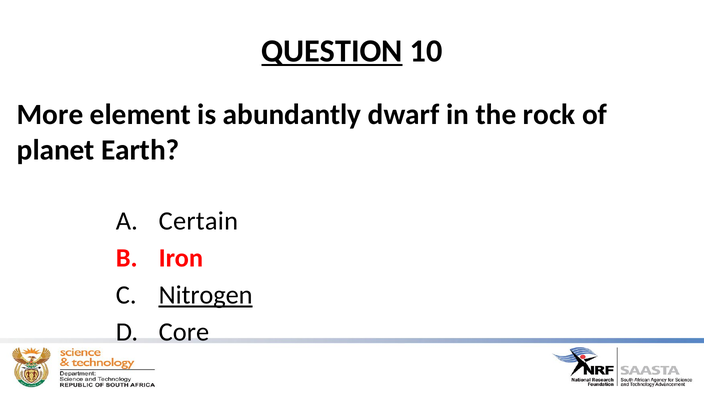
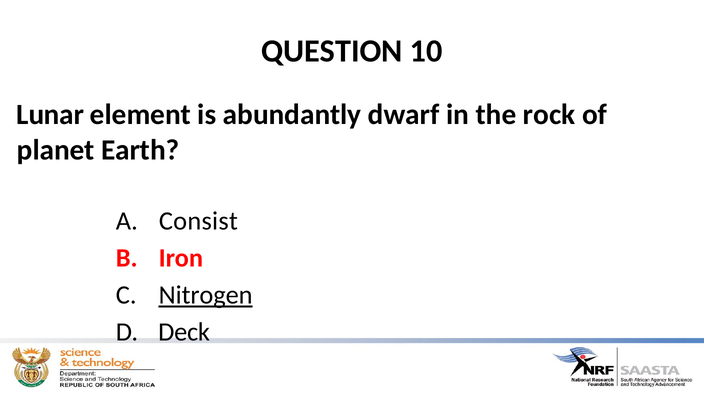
QUESTION underline: present -> none
More: More -> Lunar
Certain: Certain -> Consist
Core: Core -> Deck
